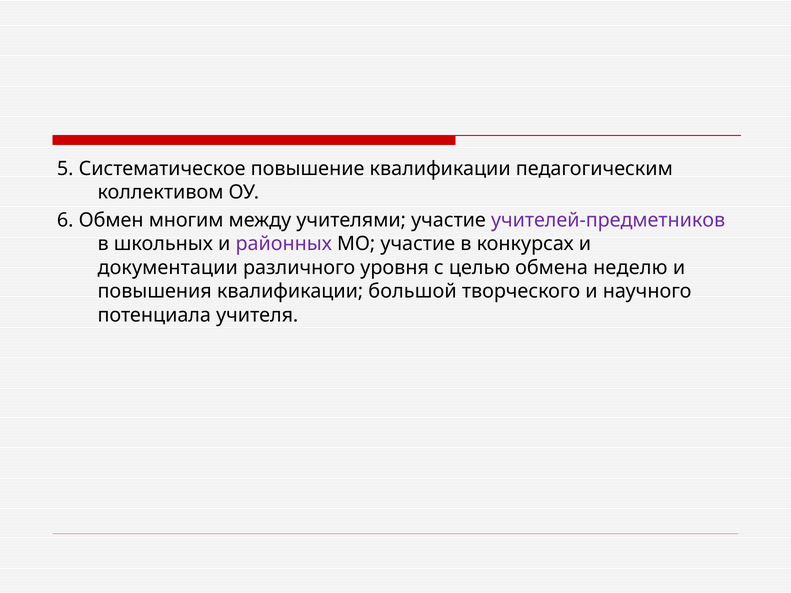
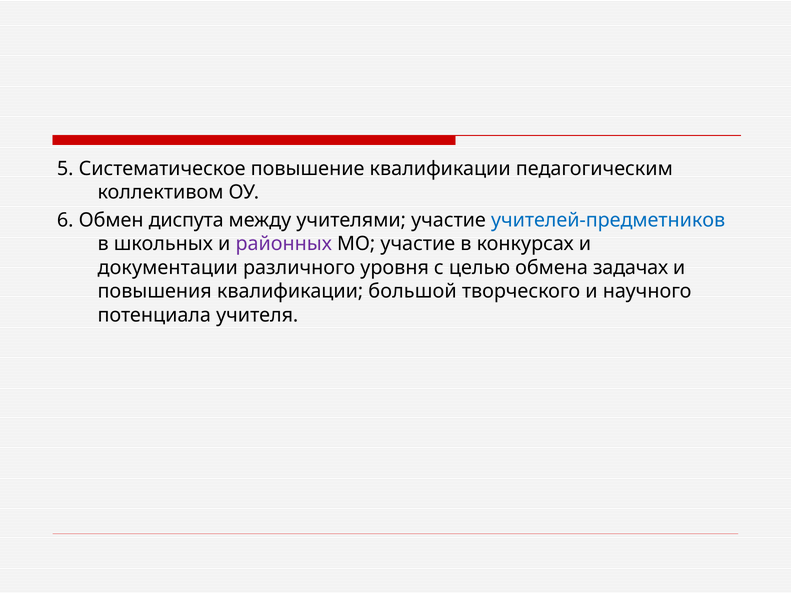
многим: многим -> диспута
учителей-предметников colour: purple -> blue
неделю: неделю -> задачах
